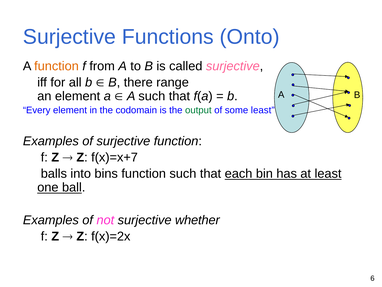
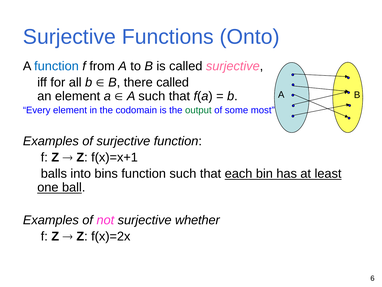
function at (56, 66) colour: orange -> blue
there range: range -> called
some least: least -> most
f(x)=x+7: f(x)=x+7 -> f(x)=x+1
